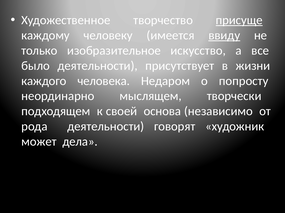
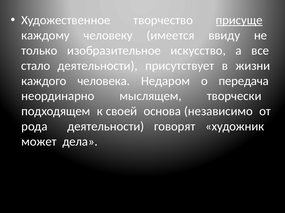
ввиду underline: present -> none
было: было -> стало
попросту: попросту -> передача
